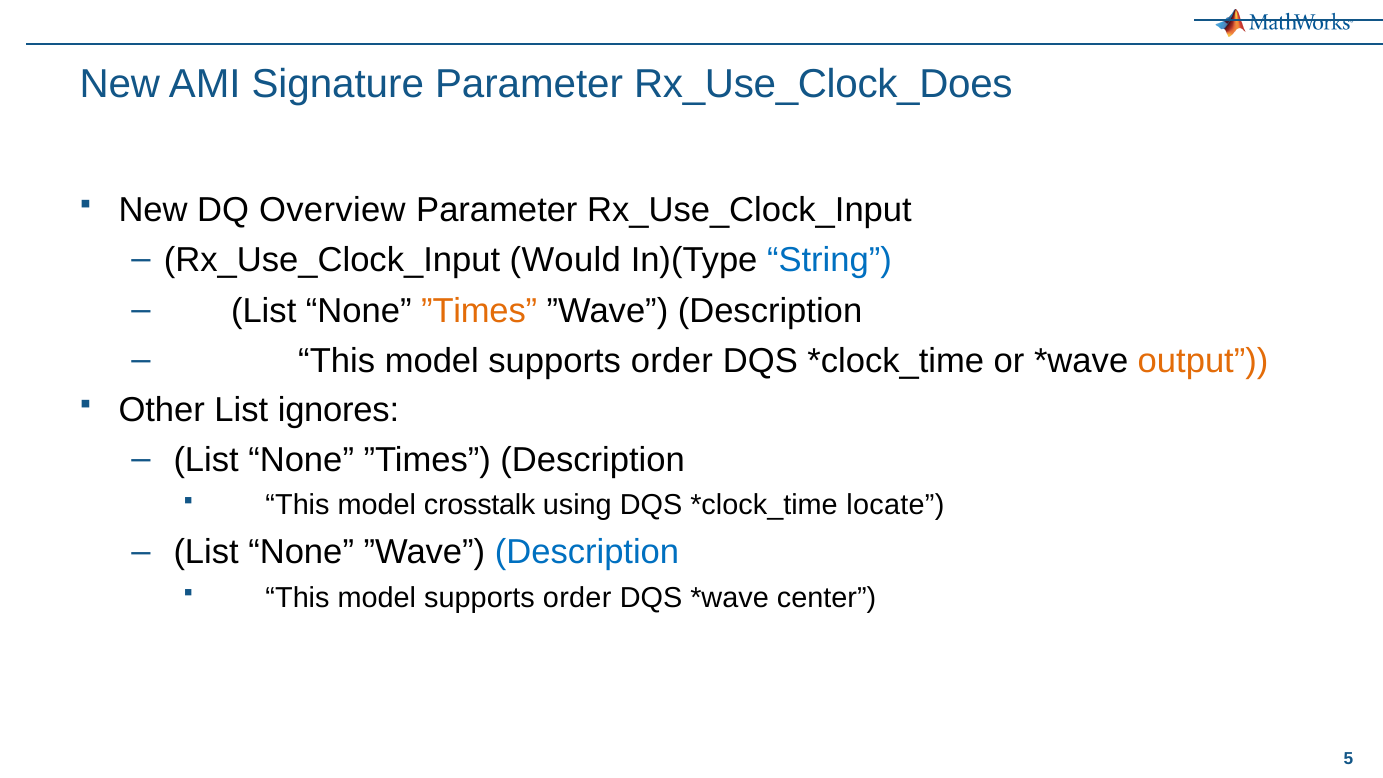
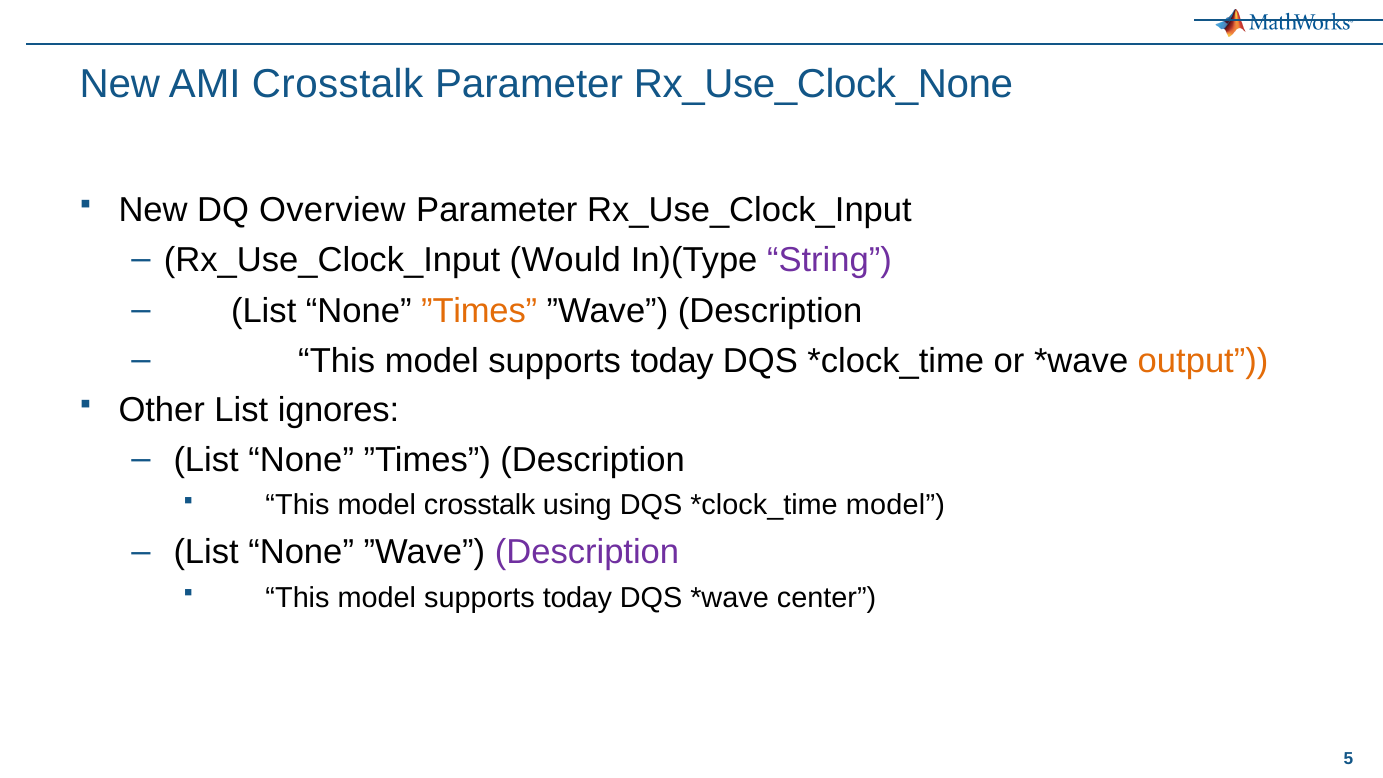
AMI Signature: Signature -> Crosstalk
Rx_Use_Clock_Does: Rx_Use_Clock_Does -> Rx_Use_Clock_None
String colour: blue -> purple
order at (672, 361): order -> today
locate at (895, 505): locate -> model
Description at (587, 553) colour: blue -> purple
order at (577, 598): order -> today
